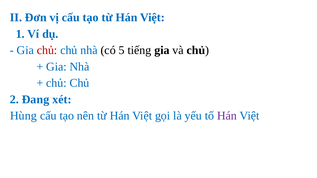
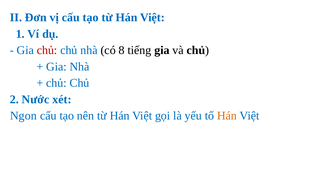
5: 5 -> 8
Đang: Đang -> Nước
Hùng: Hùng -> Ngon
Hán at (227, 116) colour: purple -> orange
